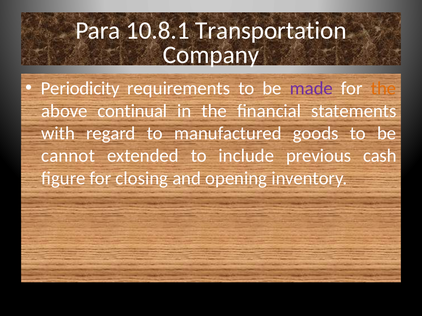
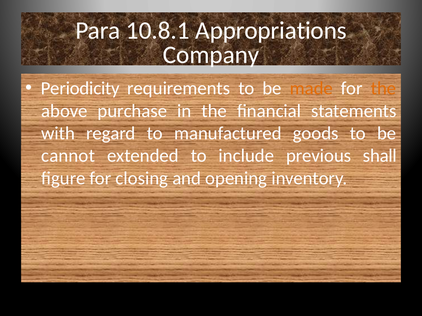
Transportation: Transportation -> Appropriations
made colour: purple -> orange
continual: continual -> purchase
cash: cash -> shall
